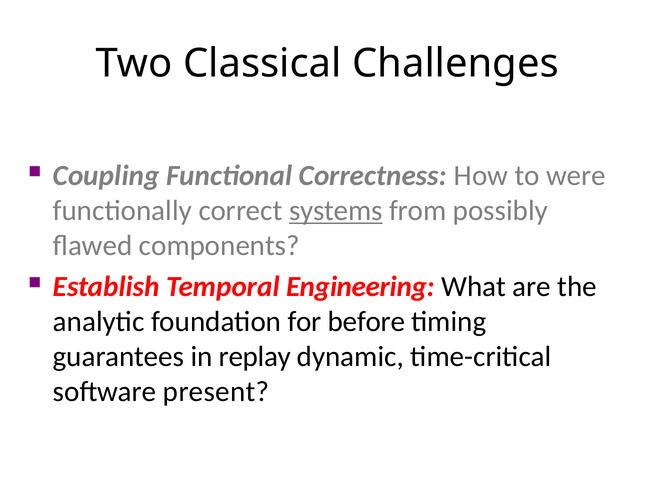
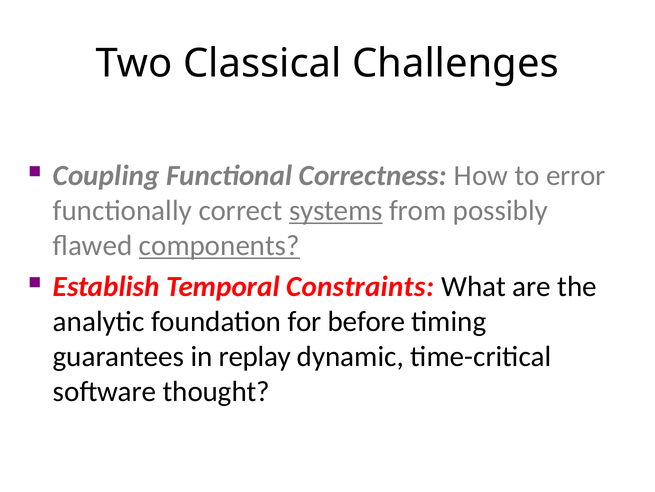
were: were -> error
components underline: none -> present
Engineering: Engineering -> Constraints
present: present -> thought
